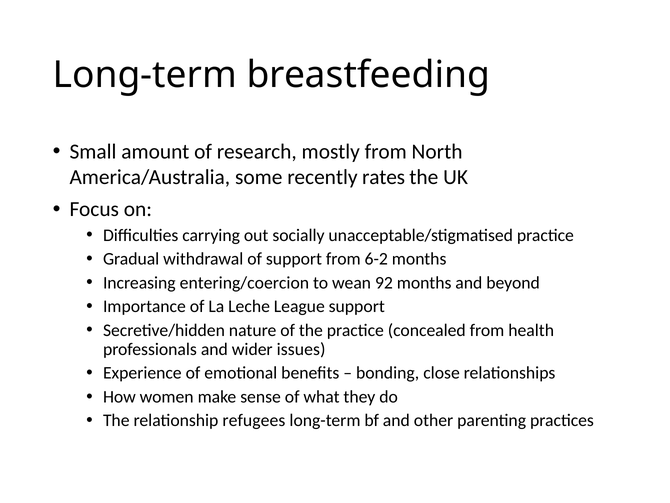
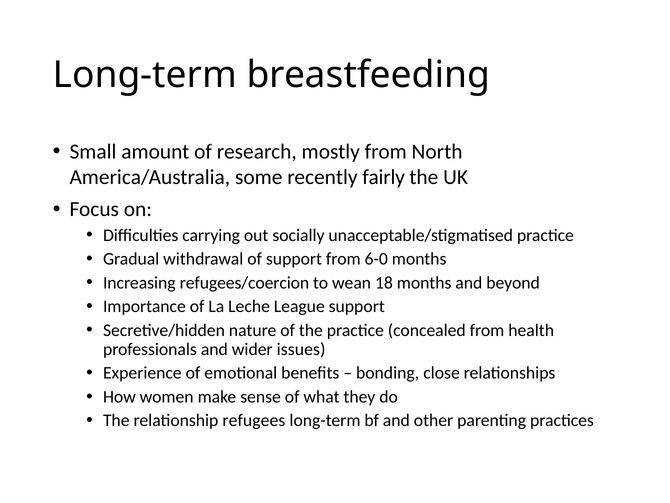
rates: rates -> fairly
6-2: 6-2 -> 6-0
entering/coercion: entering/coercion -> refugees/coercion
92: 92 -> 18
